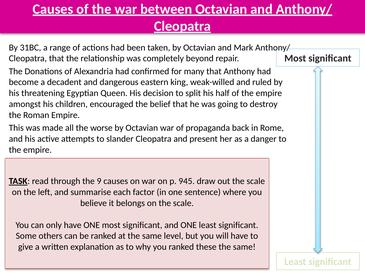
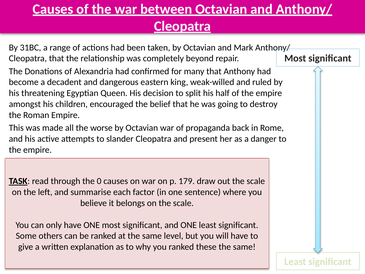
9: 9 -> 0
945: 945 -> 179
